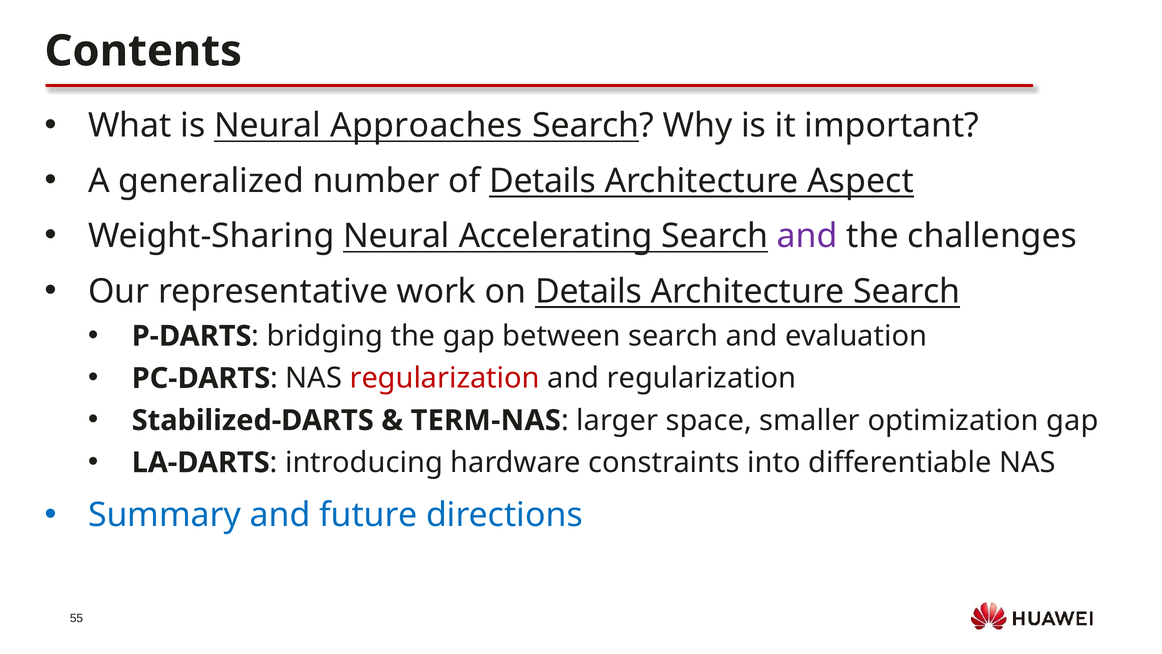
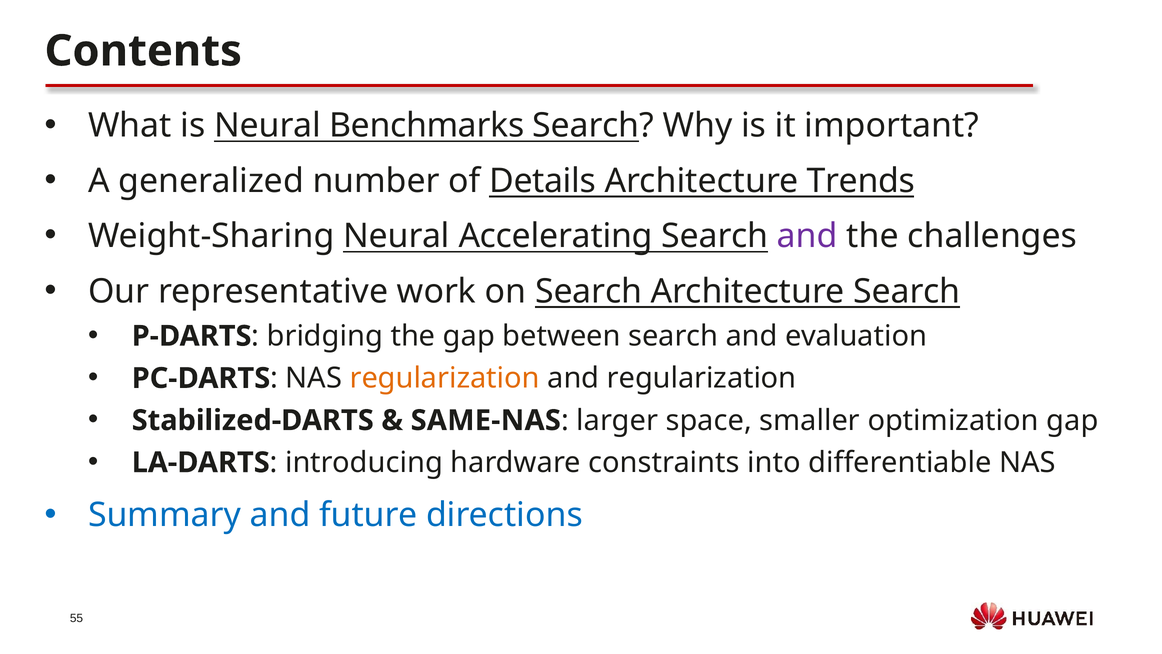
Approaches: Approaches -> Benchmarks
Aspect: Aspect -> Trends
on Details: Details -> Search
regularization at (445, 378) colour: red -> orange
TERM-NAS: TERM-NAS -> SAME-NAS
